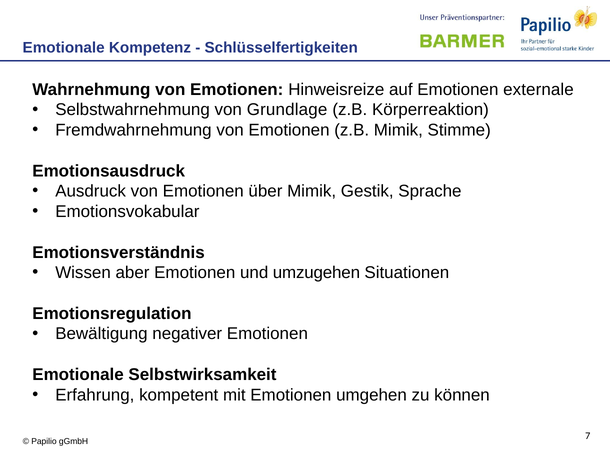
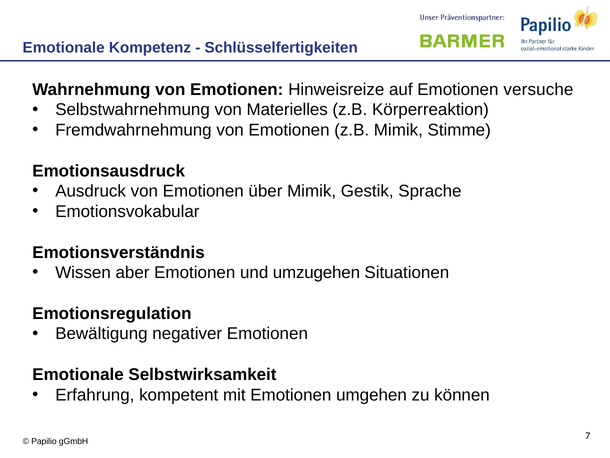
externale: externale -> versuche
Grundlage: Grundlage -> Materielles
